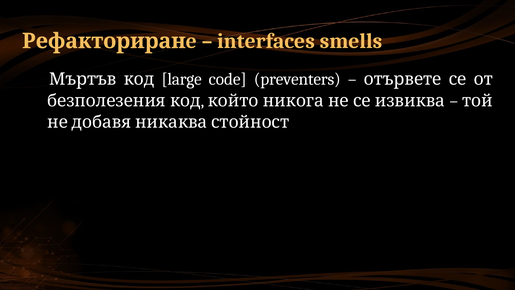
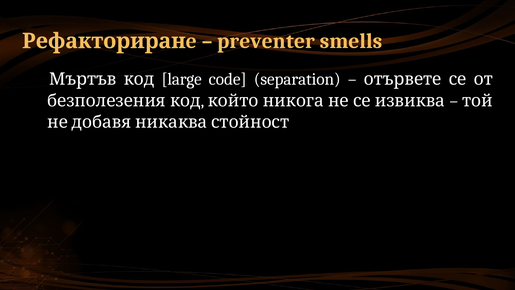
interfaces: interfaces -> preventer
preventers: preventers -> separation
